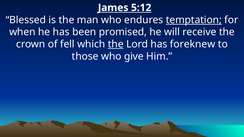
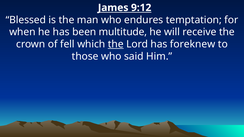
5:12: 5:12 -> 9:12
temptation underline: present -> none
promised: promised -> multitude
give: give -> said
